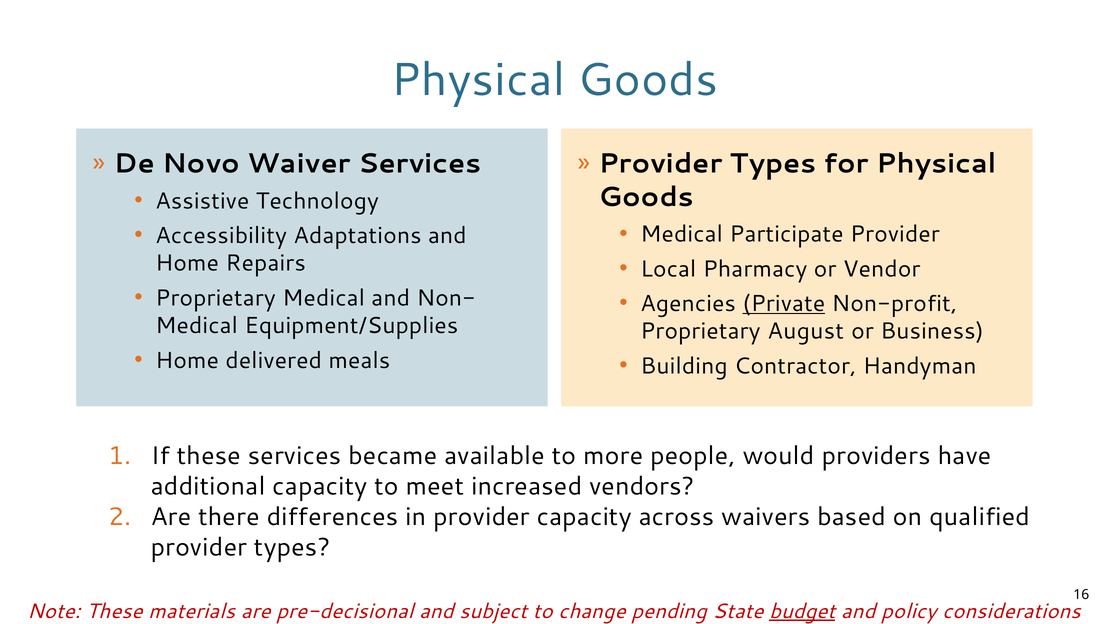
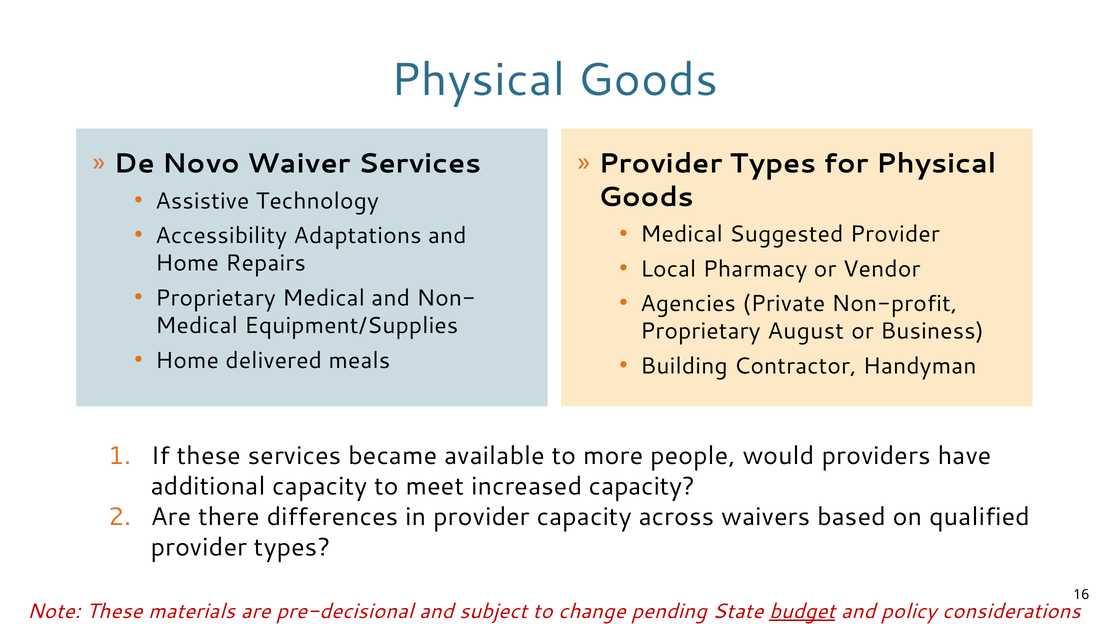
Participate: Participate -> Suggested
Private underline: present -> none
increased vendors: vendors -> capacity
